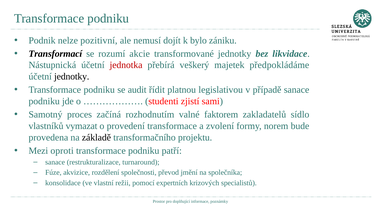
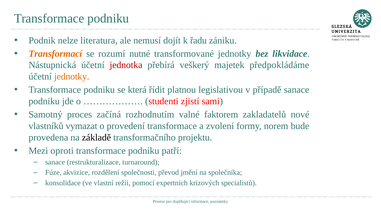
pozitivní: pozitivní -> literatura
bylo: bylo -> řadu
Transformací colour: black -> orange
akcie: akcie -> nutné
jednotky at (72, 77) colour: black -> orange
audit: audit -> která
sídlo: sídlo -> nové
